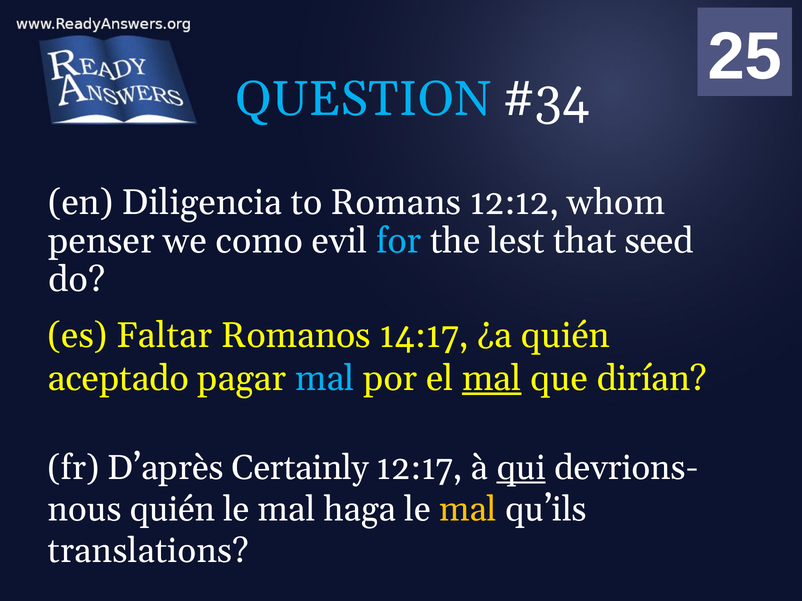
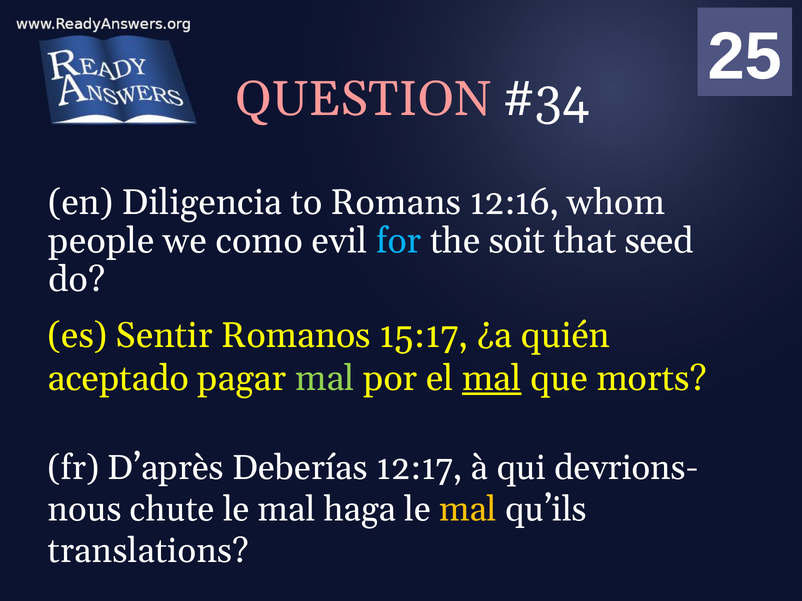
QUESTION colour: light blue -> pink
12:12: 12:12 -> 12:16
penser: penser -> people
lest: lest -> soit
Faltar: Faltar -> Sentir
14:17: 14:17 -> 15:17
mal at (325, 379) colour: light blue -> light green
dirían: dirían -> morts
Certainly: Certainly -> Deberías
qui underline: present -> none
quién at (172, 510): quién -> chute
